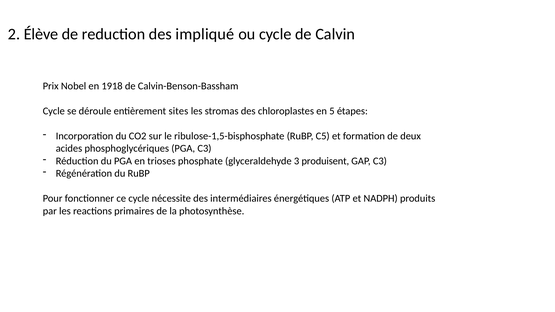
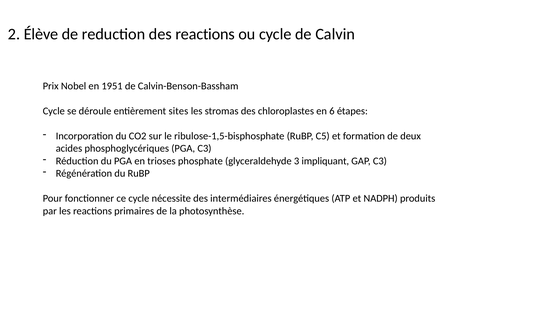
des impliqué: impliqué -> reactions
1918: 1918 -> 1951
5: 5 -> 6
produisent: produisent -> impliquant
